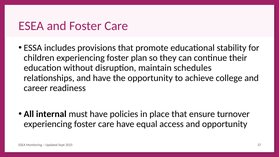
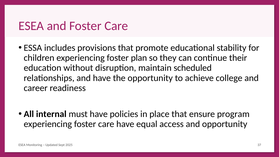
schedules: schedules -> scheduled
turnover: turnover -> program
